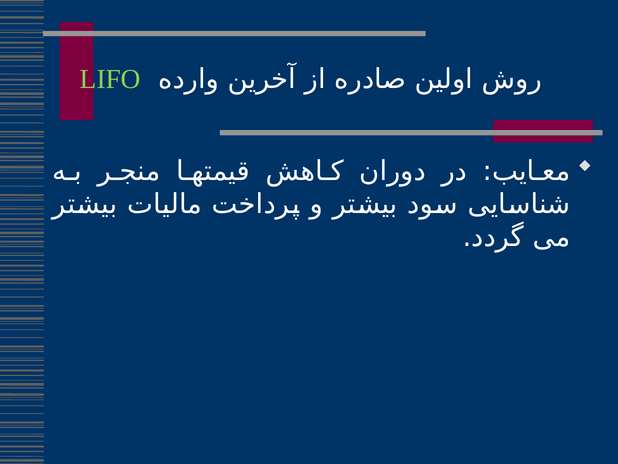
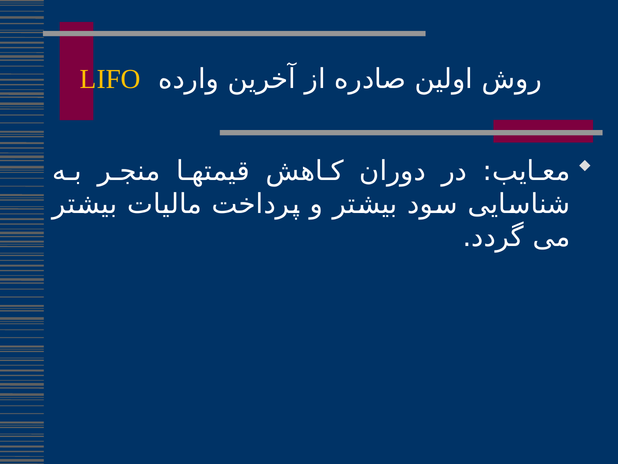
LIFO colour: light green -> yellow
